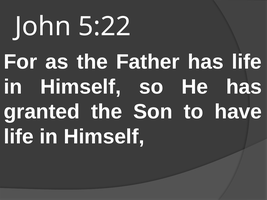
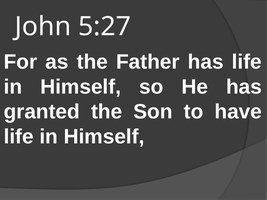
5:22: 5:22 -> 5:27
